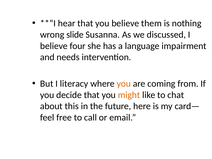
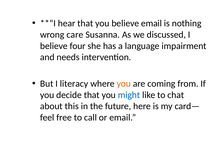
believe them: them -> email
slide: slide -> care
might colour: orange -> blue
